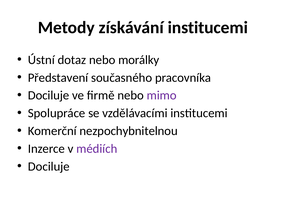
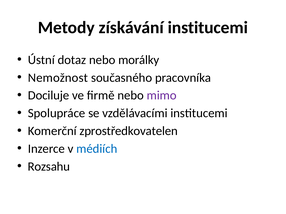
Představení: Představení -> Nemožnost
nezpochybnitelnou: nezpochybnitelnou -> zprostředkovatelen
médiích colour: purple -> blue
Dociluje at (49, 167): Dociluje -> Rozsahu
